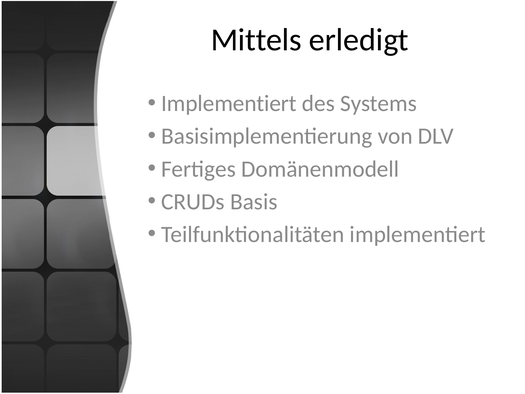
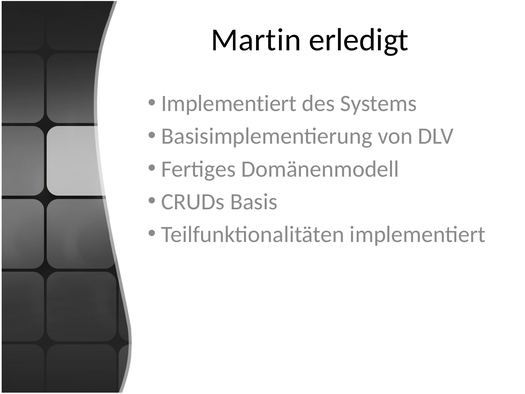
Mittels: Mittels -> Martin
